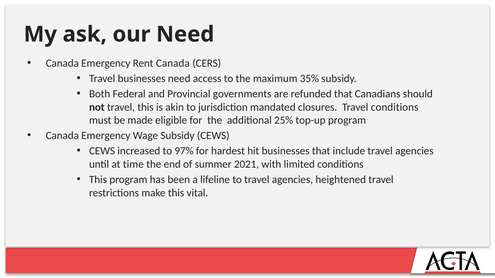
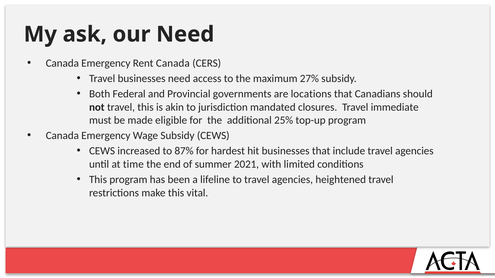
35%: 35% -> 27%
refunded: refunded -> locations
Travel conditions: conditions -> immediate
97%: 97% -> 87%
